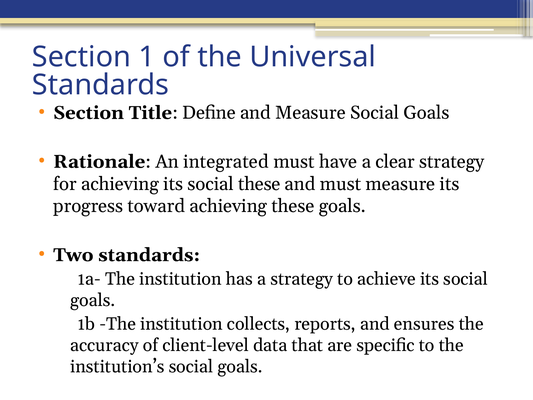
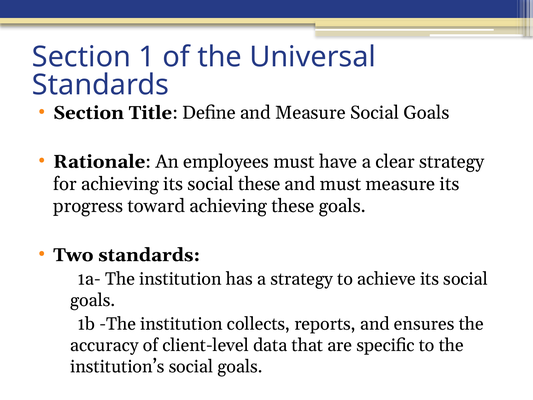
integrated: integrated -> employees
